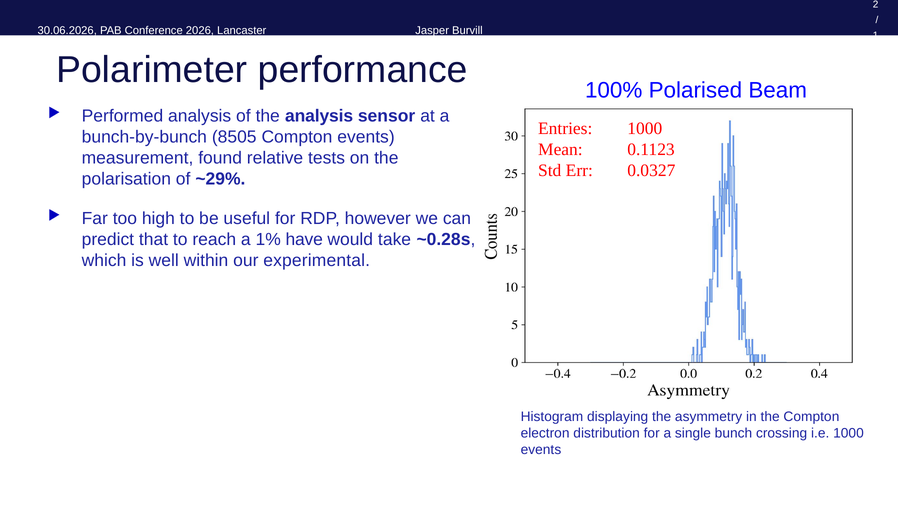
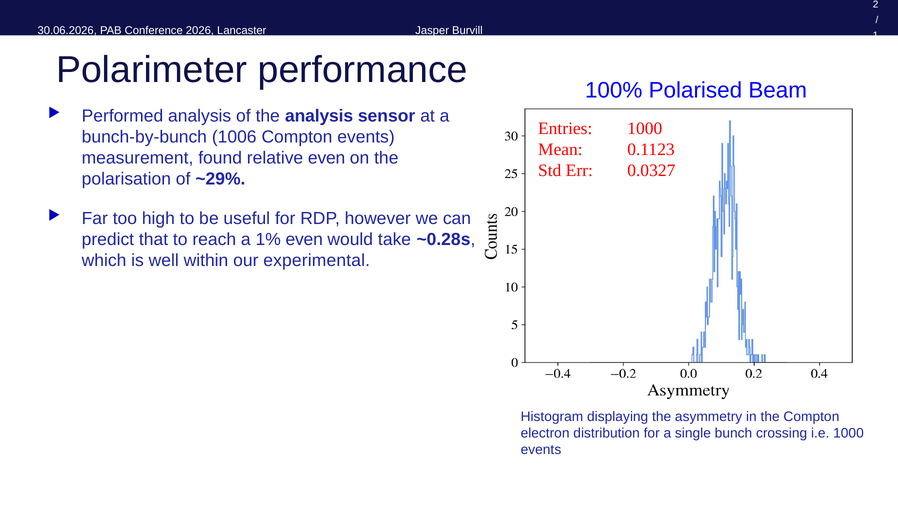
8505: 8505 -> 1006
relative tests: tests -> even
1% have: have -> even
